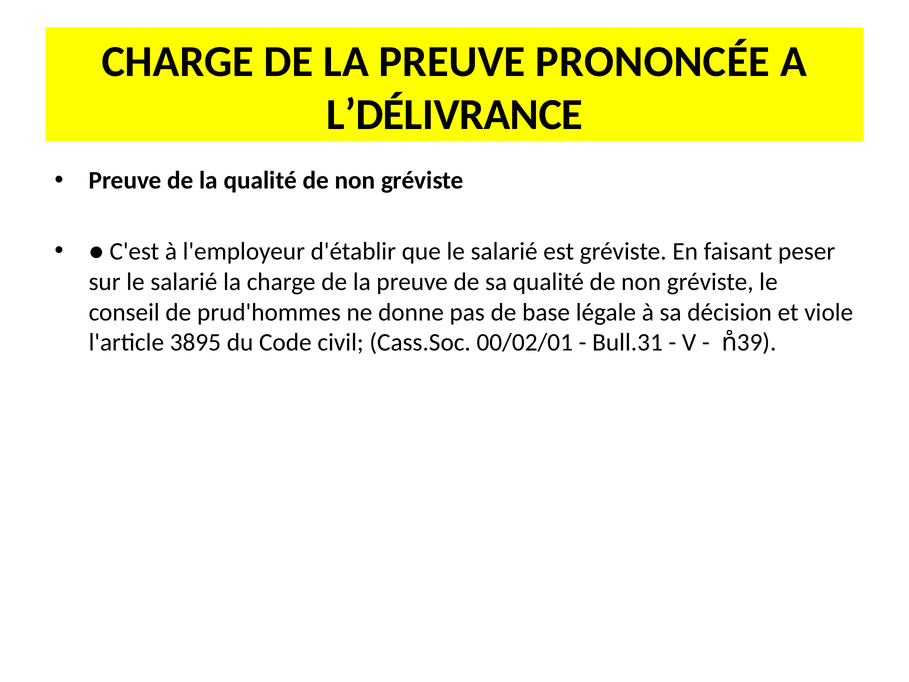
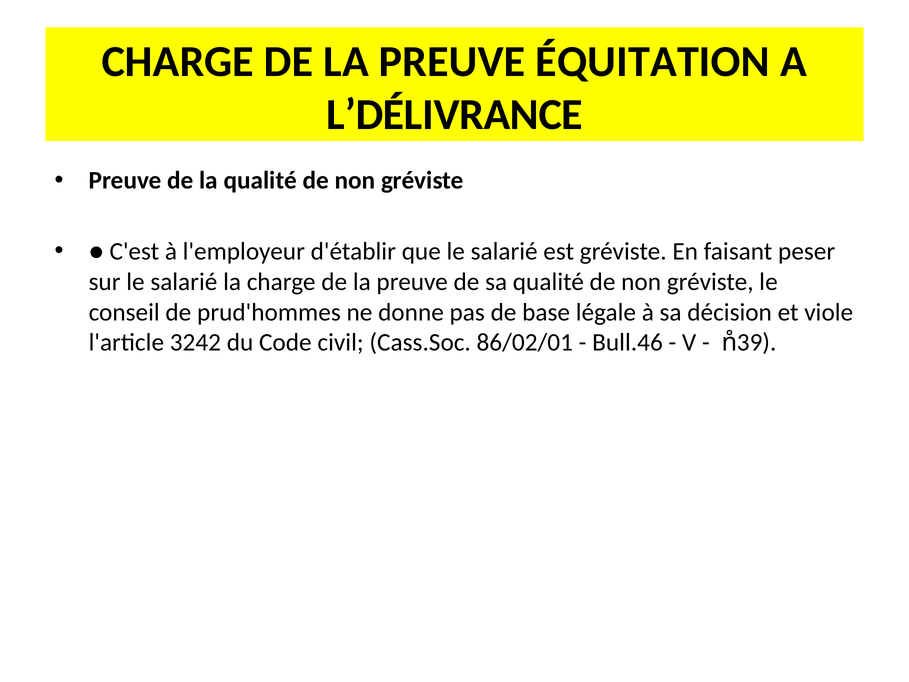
PRONONCÉE: PRONONCÉE -> ÉQUITATION
3895: 3895 -> 3242
00/02/01: 00/02/01 -> 86/02/01
Bull.31: Bull.31 -> Bull.46
